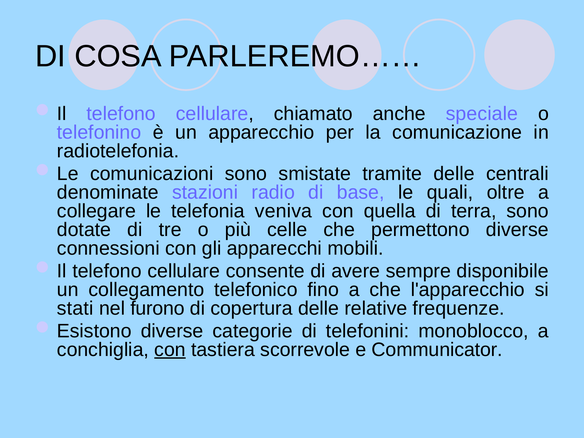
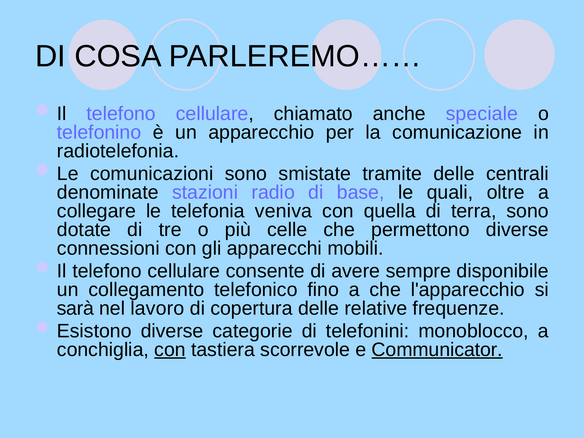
stati: stati -> sarà
furono: furono -> lavoro
Communicator underline: none -> present
